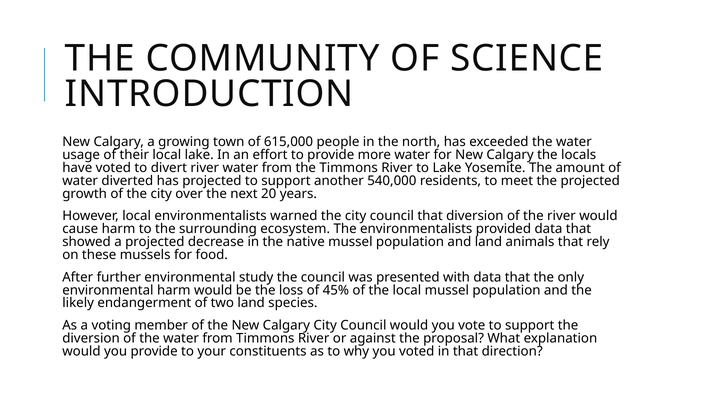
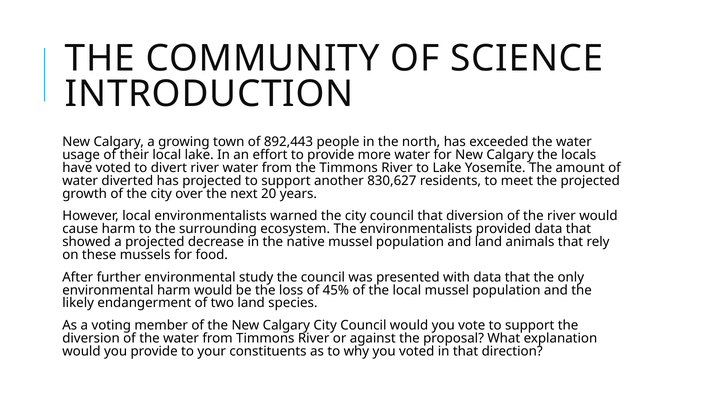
615,000: 615,000 -> 892,443
540,000: 540,000 -> 830,627
